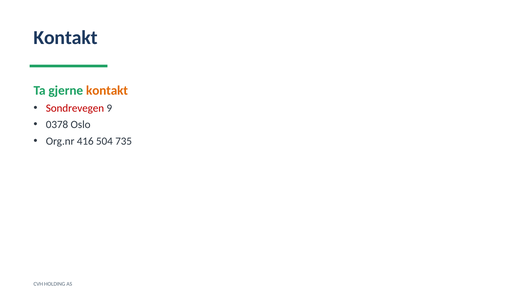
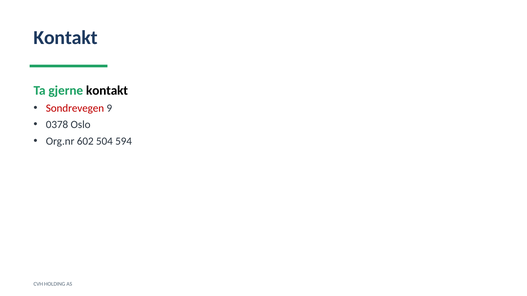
kontakt at (107, 91) colour: orange -> black
416: 416 -> 602
735: 735 -> 594
